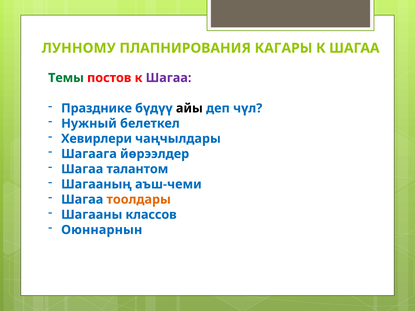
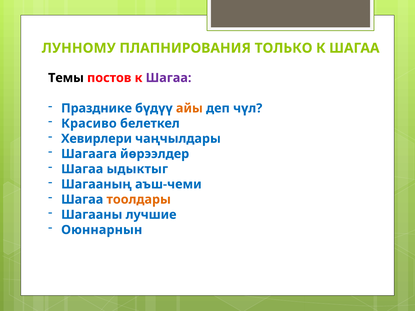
КАГАРЫ: КАГАРЫ -> ТОЛЬКО
Темы colour: green -> black
айы colour: black -> orange
Нужный: Нужный -> Красиво
талантом: талантом -> ыдыктыг
классов: классов -> лучшие
